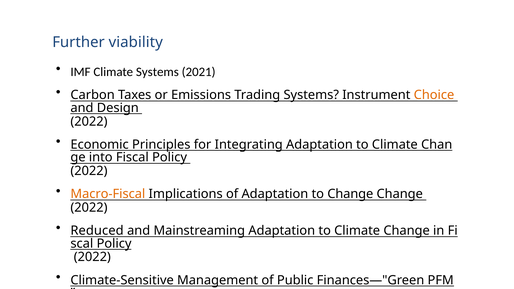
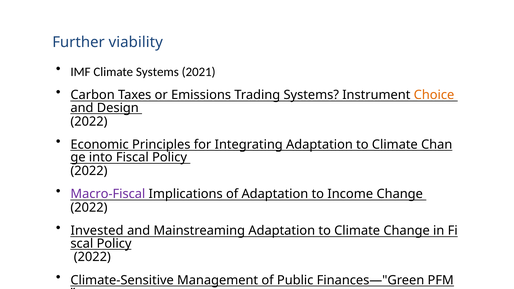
Macro-Fiscal colour: orange -> purple
to Change: Change -> Income
Reduced: Reduced -> Invested
